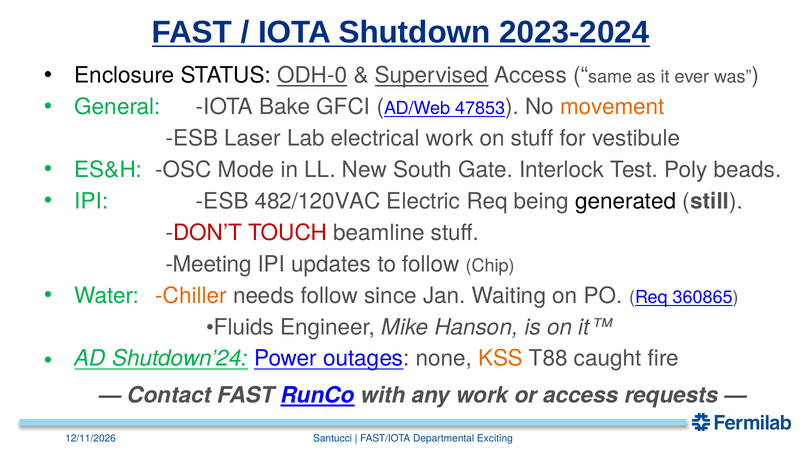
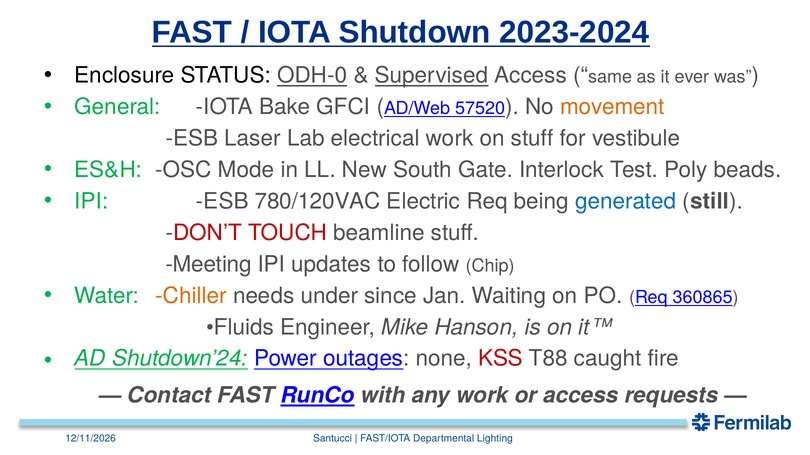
47853: 47853 -> 57520
482/120VAC: 482/120VAC -> 780/120VAC
generated colour: black -> blue
needs follow: follow -> under
KSS colour: orange -> red
Exciting: Exciting -> Lighting
